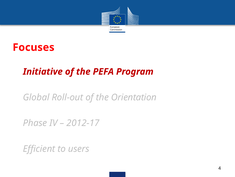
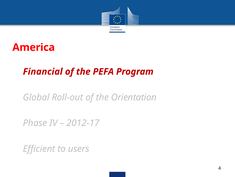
Focuses: Focuses -> America
Initiative: Initiative -> Financial
